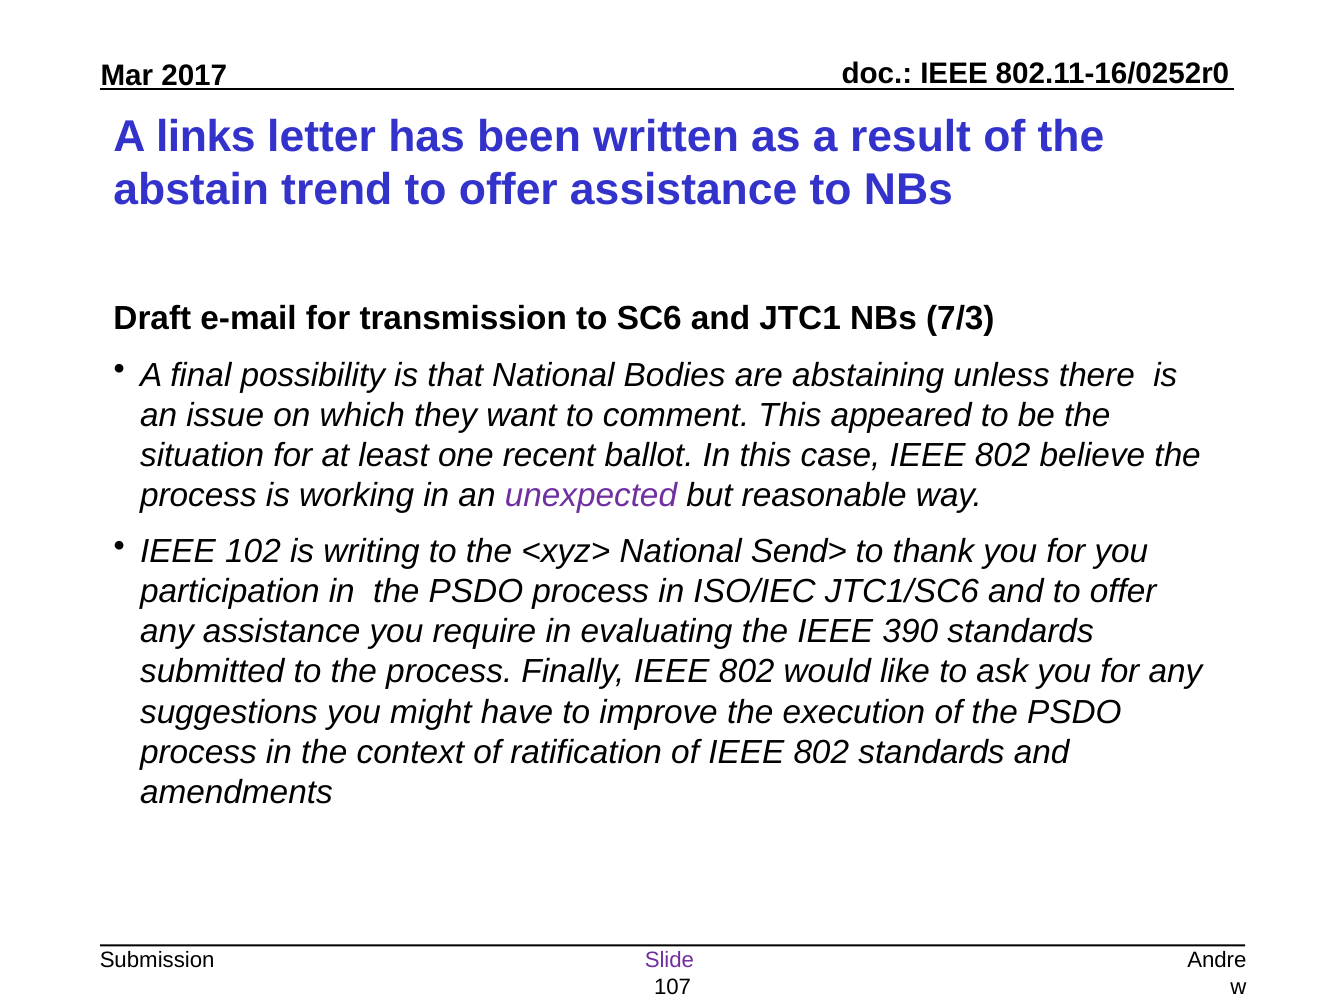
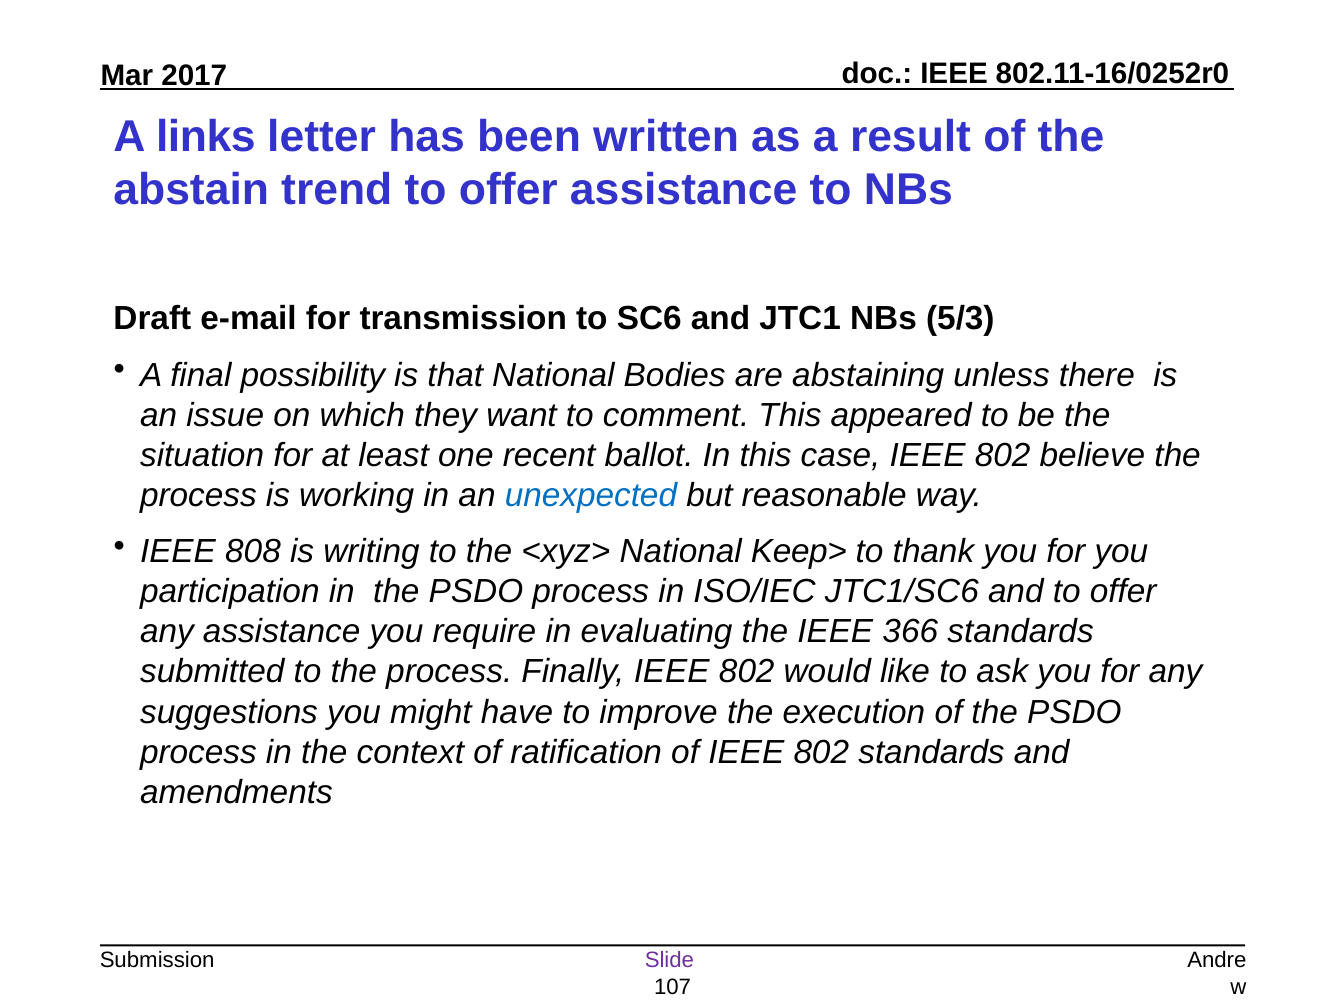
7/3: 7/3 -> 5/3
unexpected colour: purple -> blue
102: 102 -> 808
Send>: Send> -> Keep>
390: 390 -> 366
